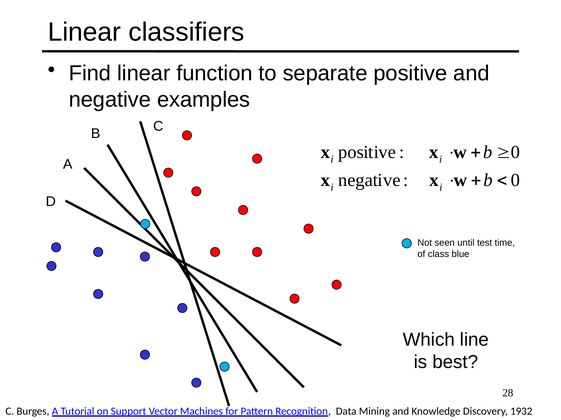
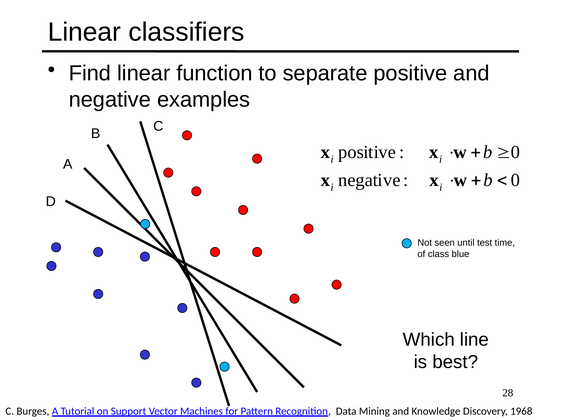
1932: 1932 -> 1968
